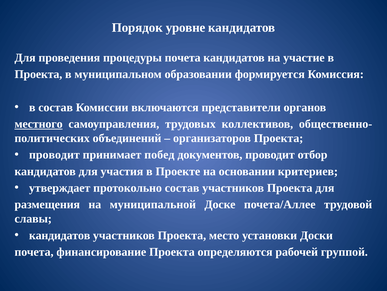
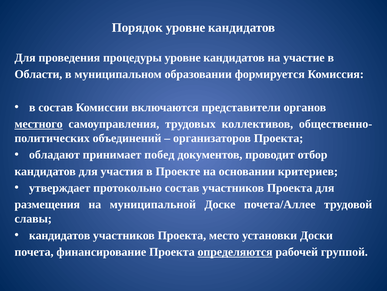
процедуры почета: почета -> уровне
Проекта at (38, 74): Проекта -> Области
проводит at (54, 154): проводит -> обладают
определяются underline: none -> present
